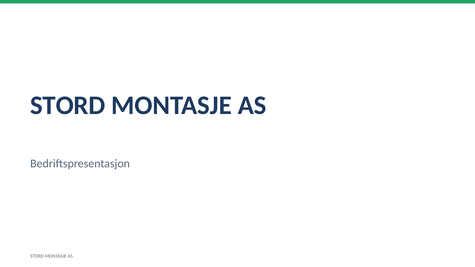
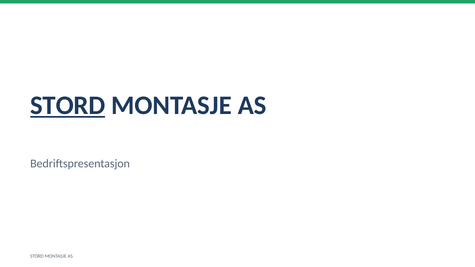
STORD at (68, 105) underline: none -> present
